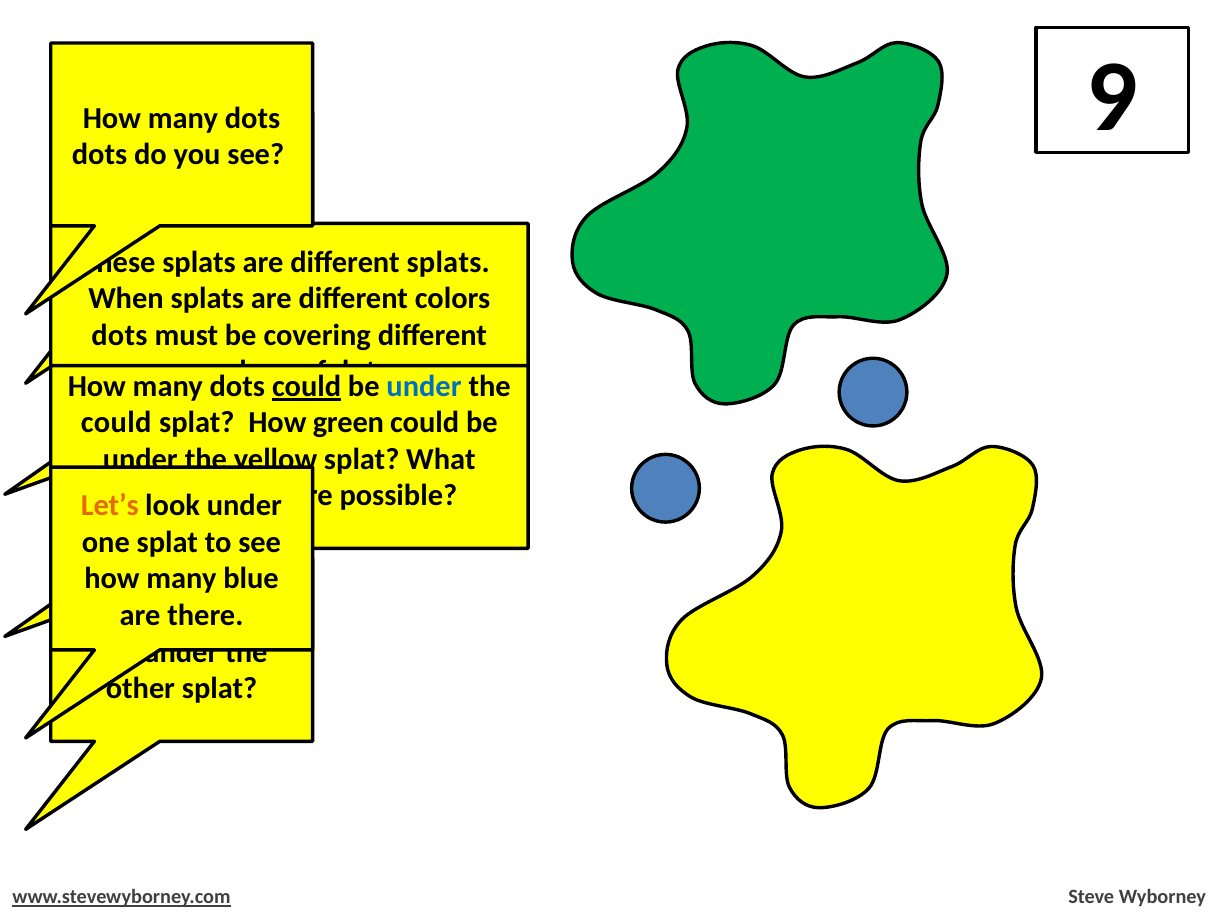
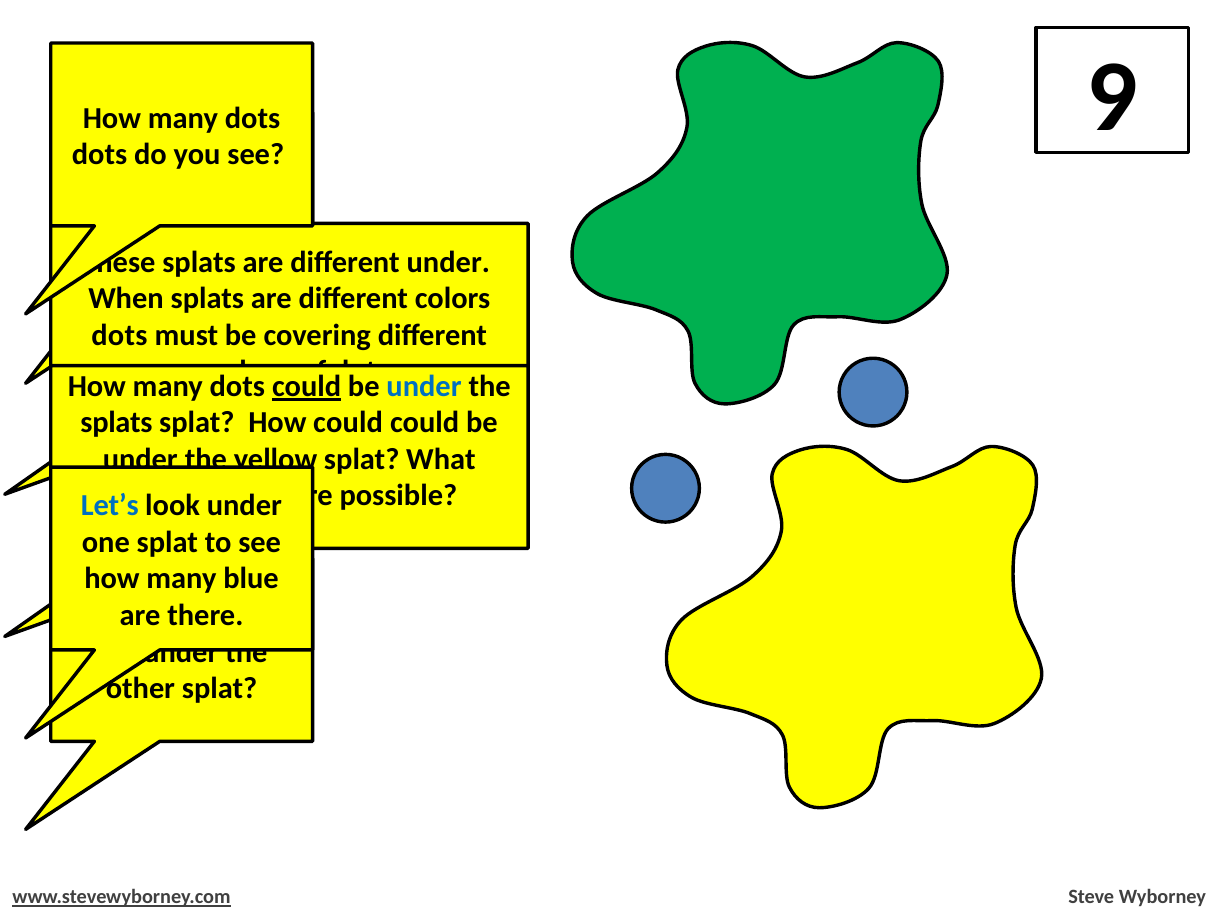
splats at (448, 262): splats -> under
could at (116, 423): could -> splats
How green: green -> could
Let’s colour: orange -> blue
